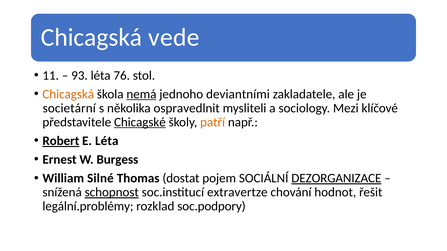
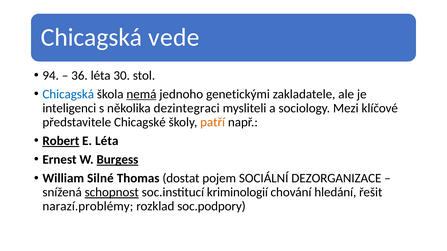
11: 11 -> 94
93: 93 -> 36
76: 76 -> 30
Chicagská at (68, 94) colour: orange -> blue
deviantními: deviantními -> genetickými
societární: societární -> inteligenci
ospravedlnit: ospravedlnit -> dezintegraci
Chicagské underline: present -> none
Burgess underline: none -> present
DEZORGANIZACE underline: present -> none
extravertze: extravertze -> kriminologií
hodnot: hodnot -> hledání
legální.problémy: legální.problémy -> narazí.problémy
